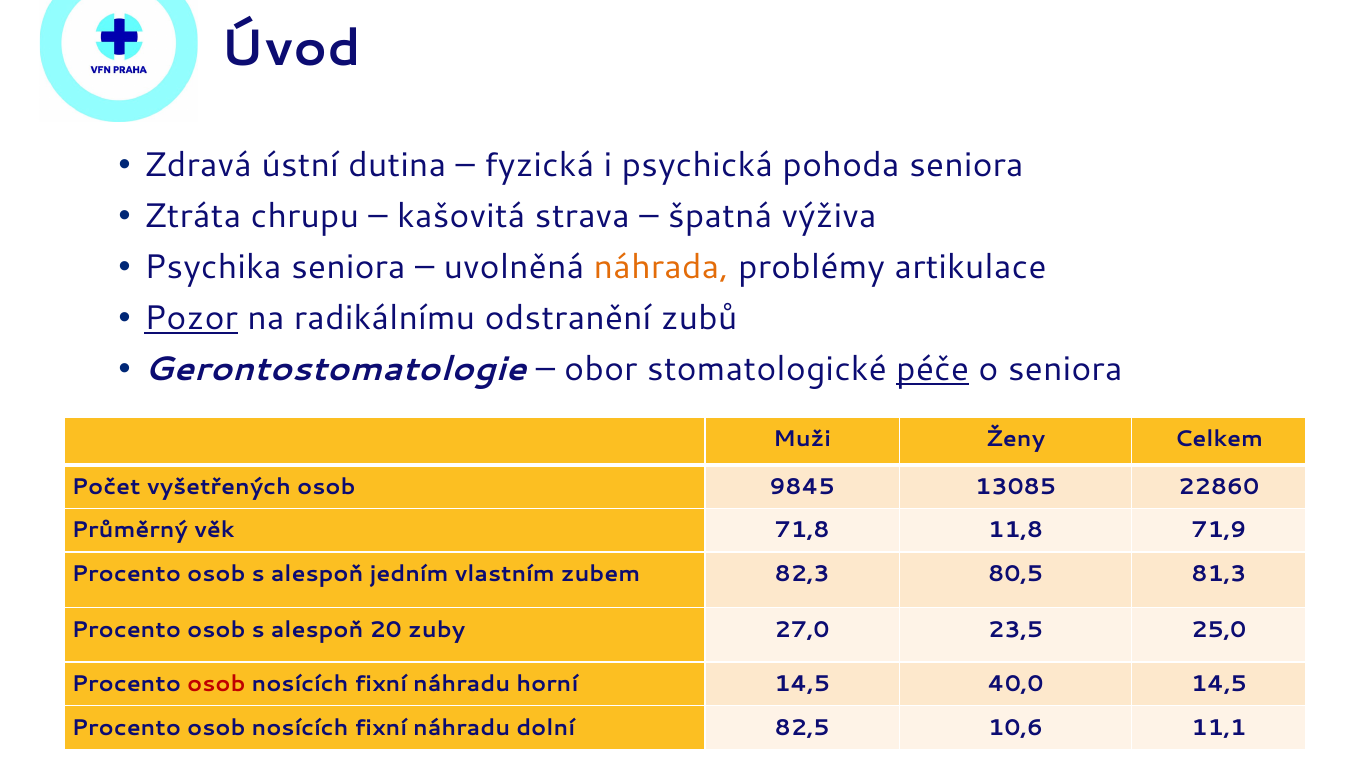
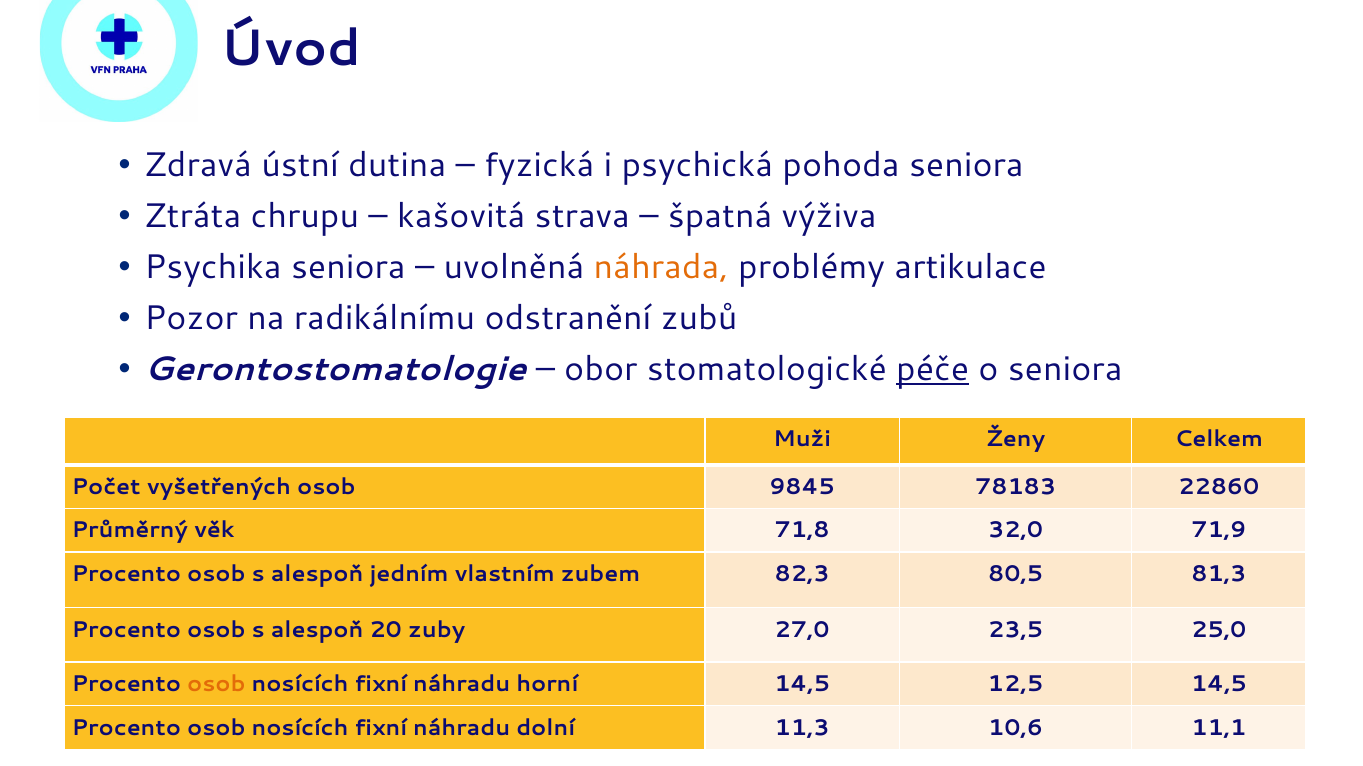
Pozor underline: present -> none
13085: 13085 -> 78183
11,8: 11,8 -> 32,0
osob at (216, 685) colour: red -> orange
40,0: 40,0 -> 12,5
82,5: 82,5 -> 11,3
